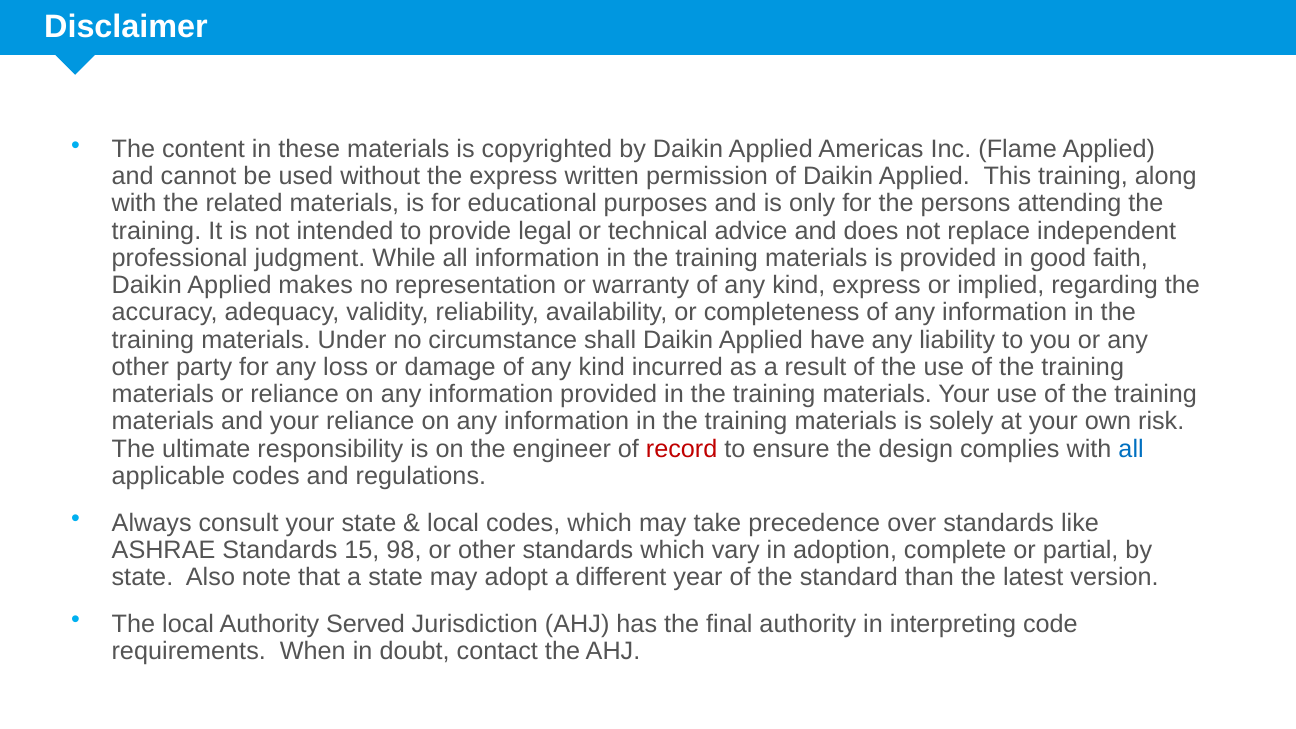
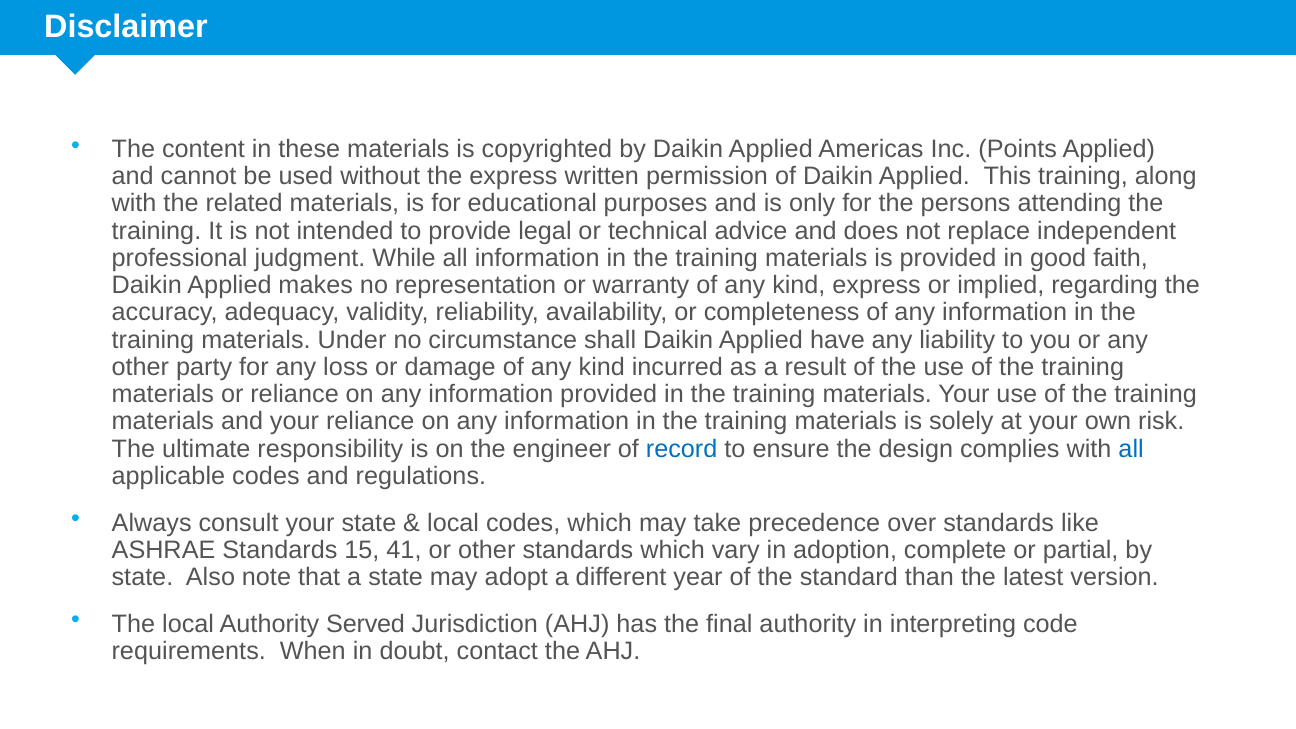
Flame: Flame -> Points
record colour: red -> blue
98: 98 -> 41
